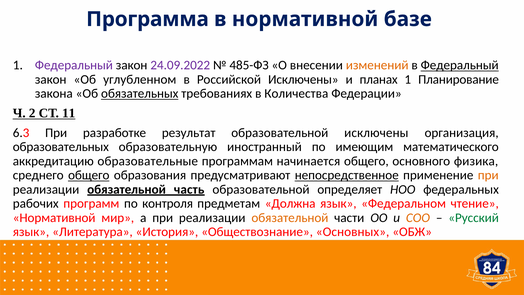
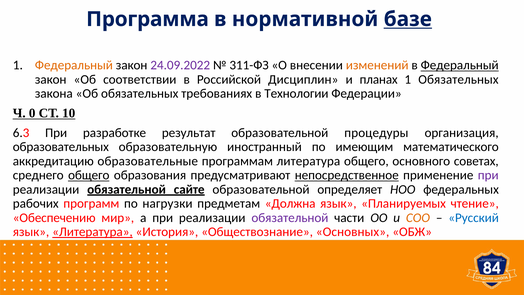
базе underline: none -> present
Федеральный at (74, 65) colour: purple -> orange
485-ФЗ: 485-ФЗ -> 311-ФЗ
углубленном: углубленном -> соответствии
Российской Исключены: Исключены -> Дисциплин
1 Планирование: Планирование -> Обязательных
обязательных at (140, 94) underline: present -> none
Количества: Количества -> Технологии
2: 2 -> 0
11: 11 -> 10
образовательной исключены: исключены -> процедуры
программам начинается: начинается -> литература
физика: физика -> советах
при at (488, 175) colour: orange -> purple
часть: часть -> сайте
контроля: контроля -> нагрузки
Федеральном: Федеральном -> Планируемых
Нормативной at (54, 218): Нормативной -> Обеспечению
обязательной at (290, 218) colour: orange -> purple
Русский colour: green -> blue
Литература at (92, 232) underline: none -> present
